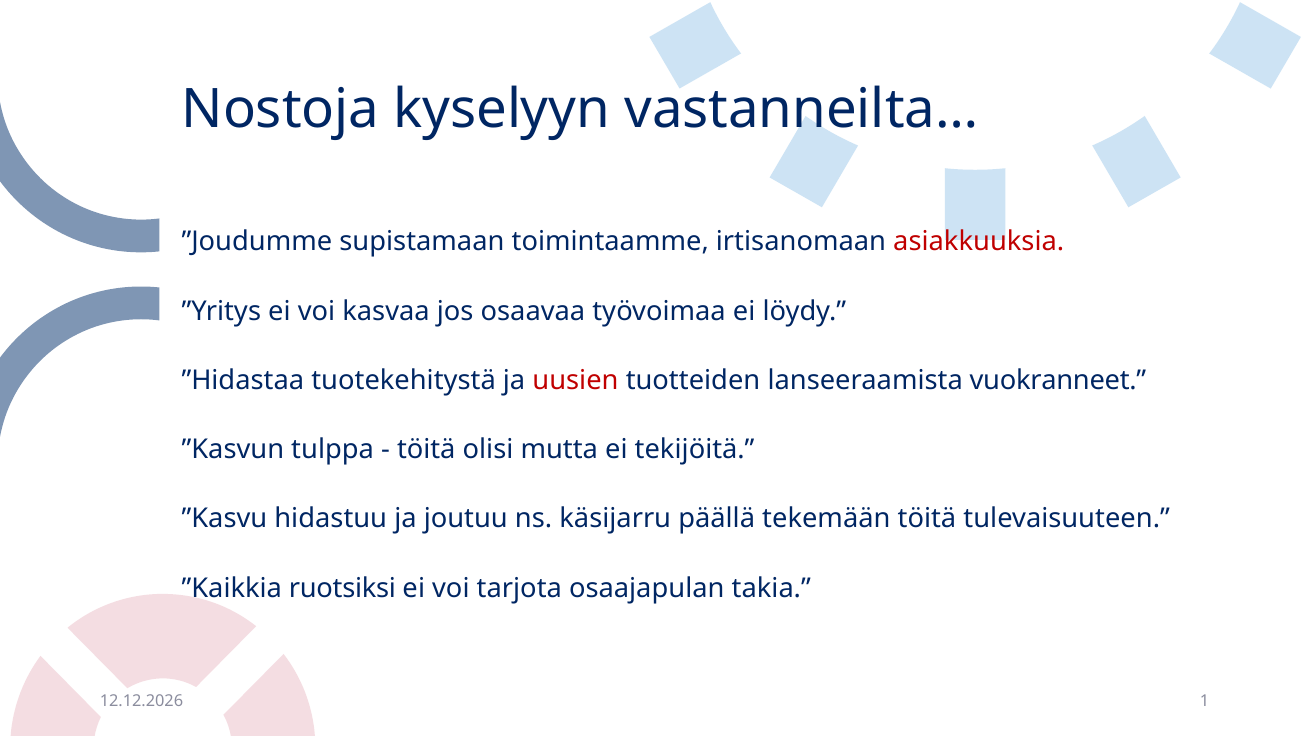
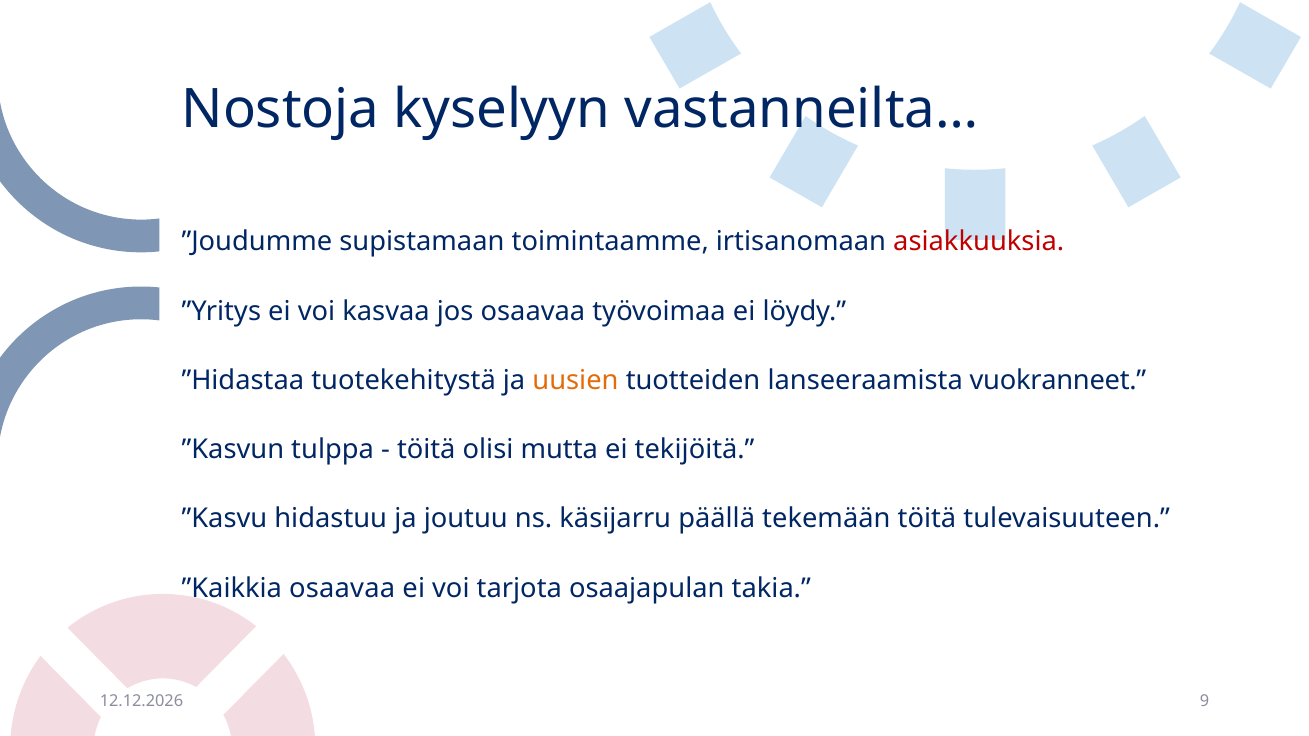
uusien colour: red -> orange
”Kaikkia ruotsiksi: ruotsiksi -> osaavaa
1: 1 -> 9
